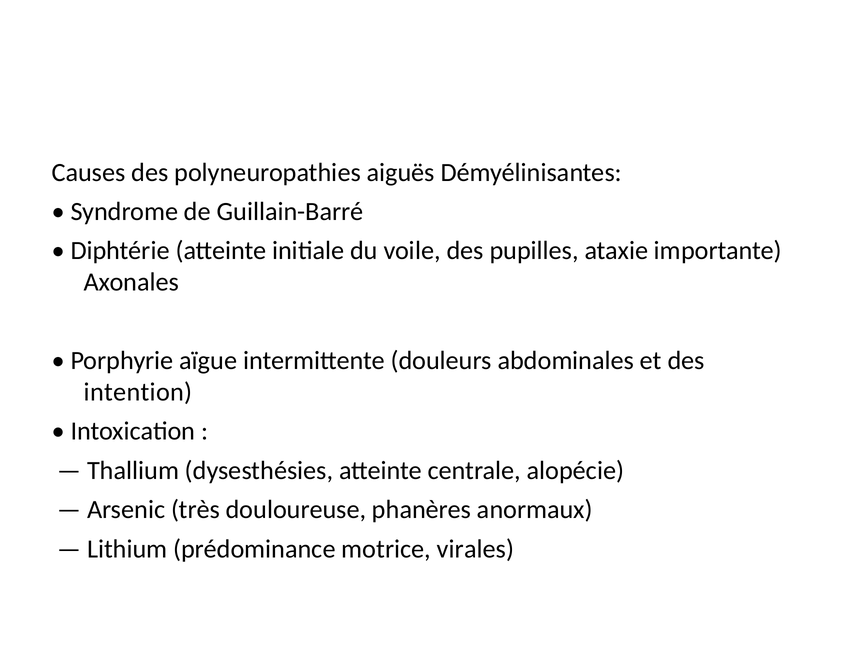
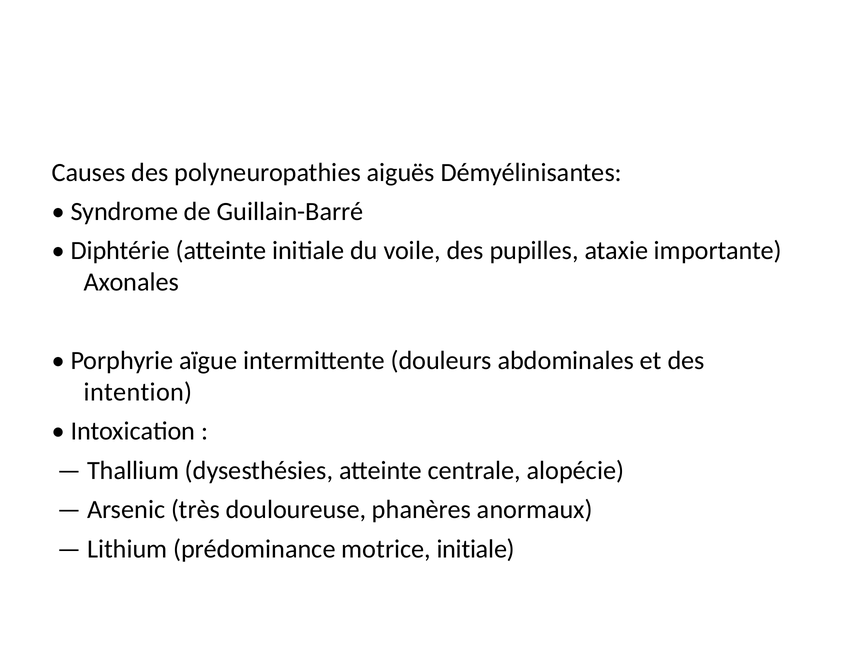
motrice virales: virales -> initiale
